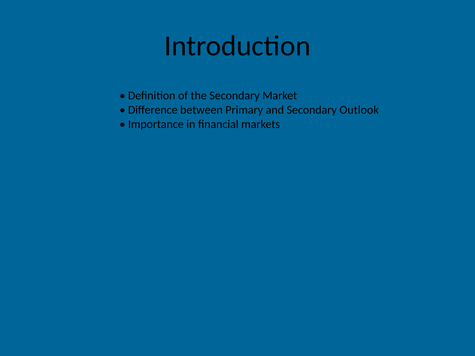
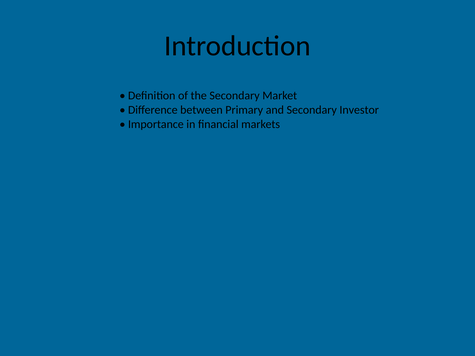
Outlook: Outlook -> Investor
